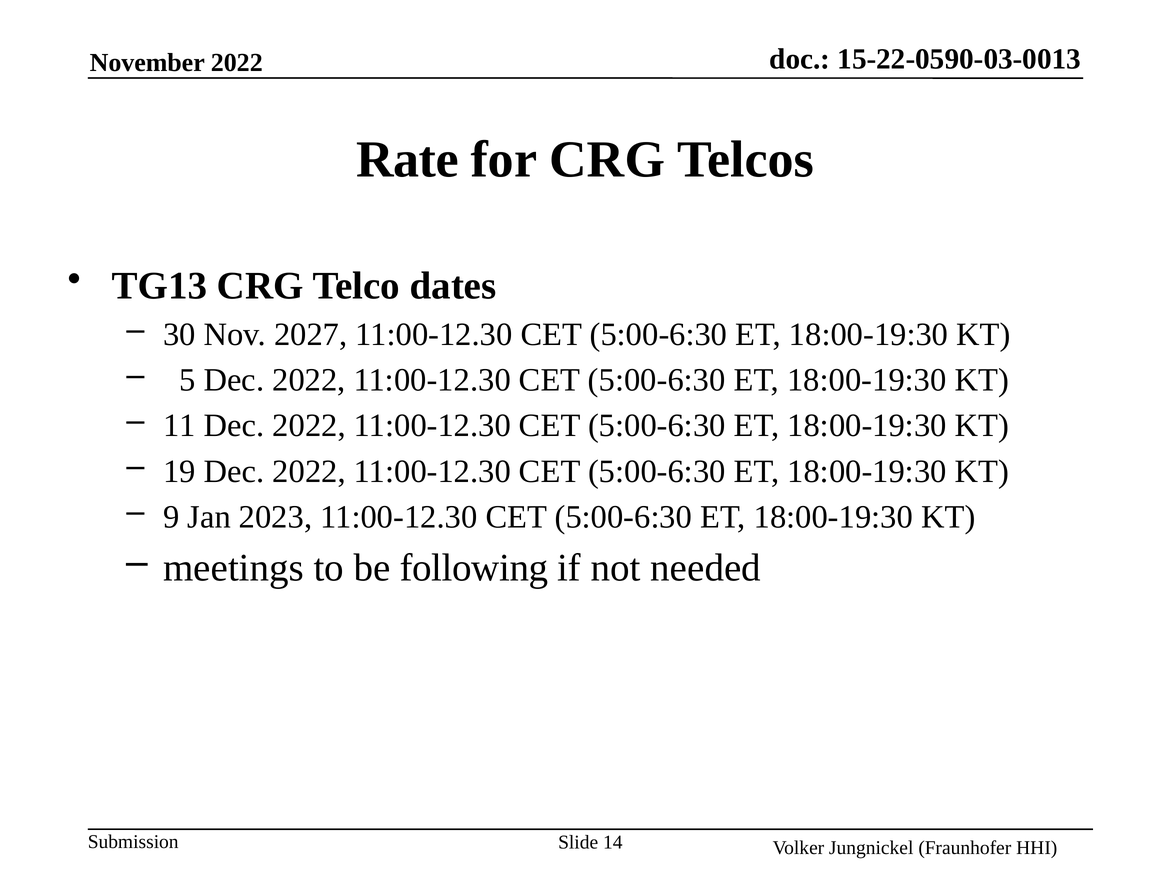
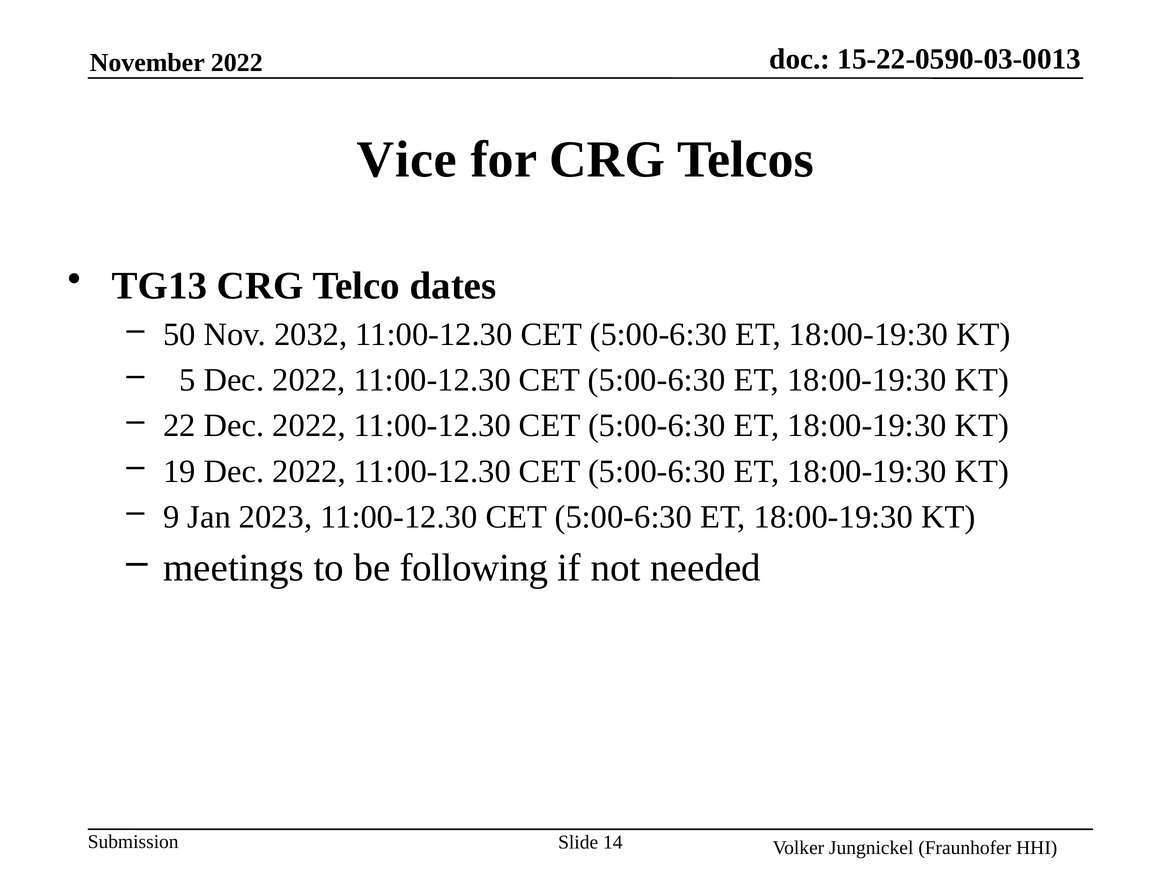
Rate: Rate -> Vice
30: 30 -> 50
2027: 2027 -> 2032
11: 11 -> 22
